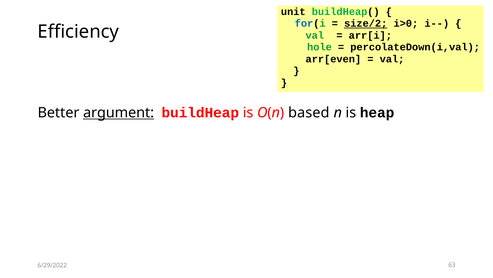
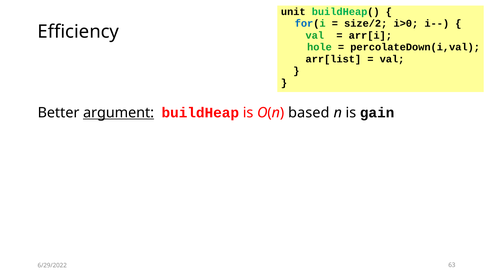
size/2 underline: present -> none
arr[even: arr[even -> arr[list
heap: heap -> gain
